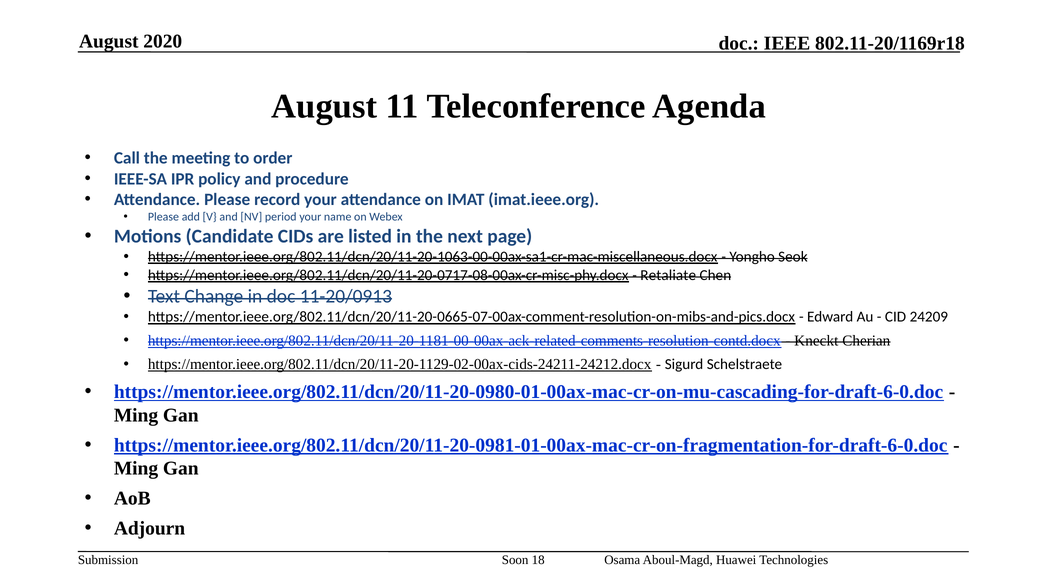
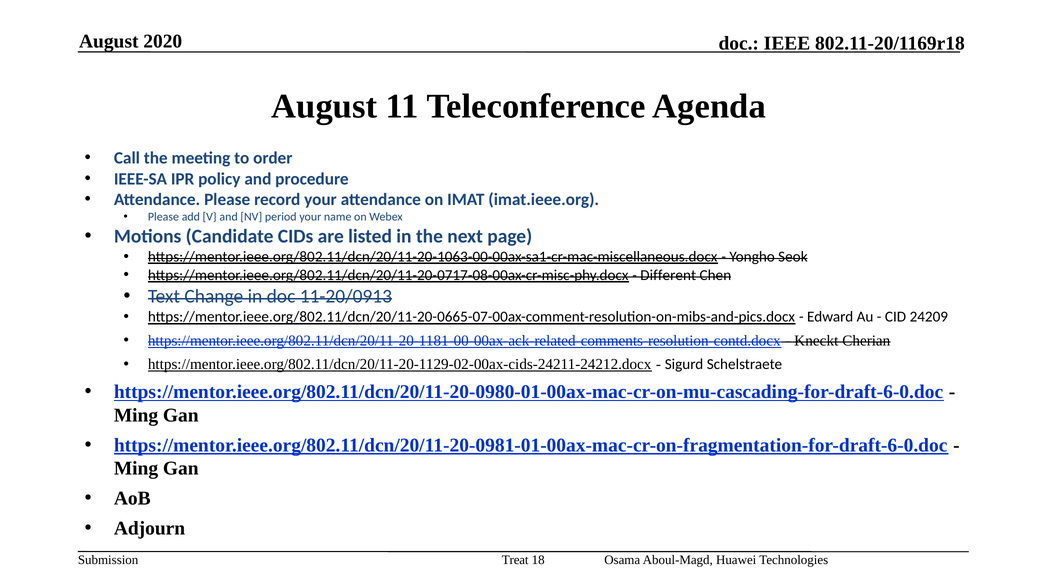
Retaliate: Retaliate -> Different
Soon: Soon -> Treat
